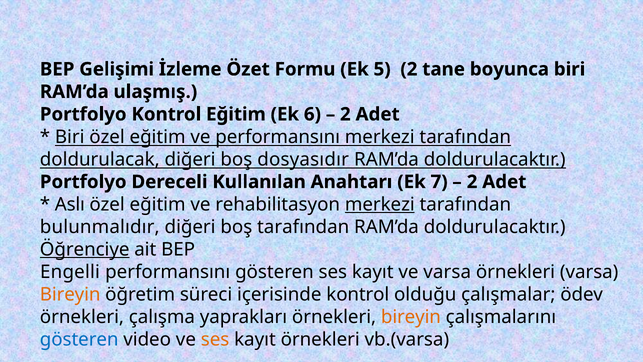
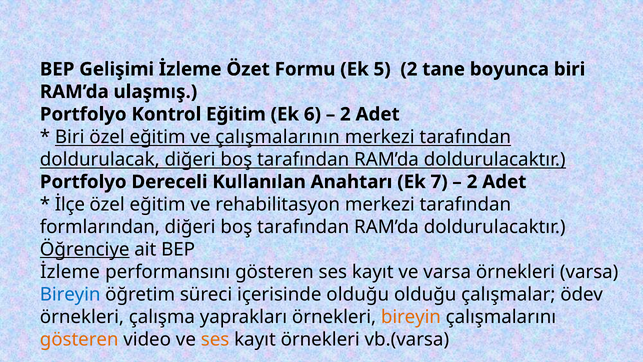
ve performansını: performansını -> çalışmalarının
doldurulacak diğeri boş dosyasıdır: dosyasıdır -> tarafından
Aslı: Aslı -> İlçe
merkezi at (380, 204) underline: present -> none
bulunmalıdır: bulunmalıdır -> formlarından
Engelli at (70, 272): Engelli -> İzleme
Bireyin at (70, 294) colour: orange -> blue
içerisinde kontrol: kontrol -> olduğu
gösteren at (79, 339) colour: blue -> orange
